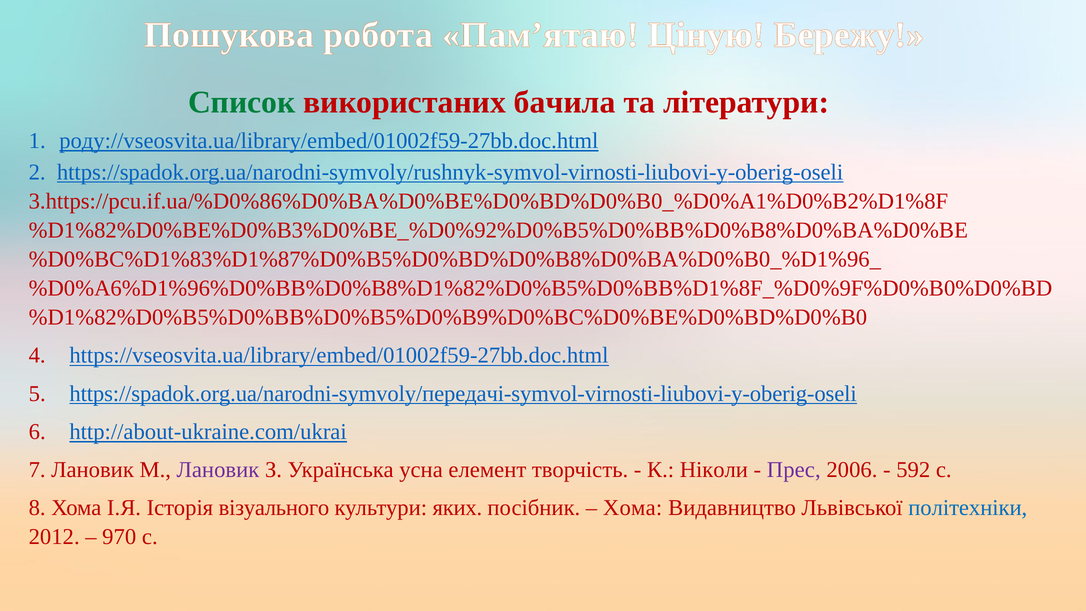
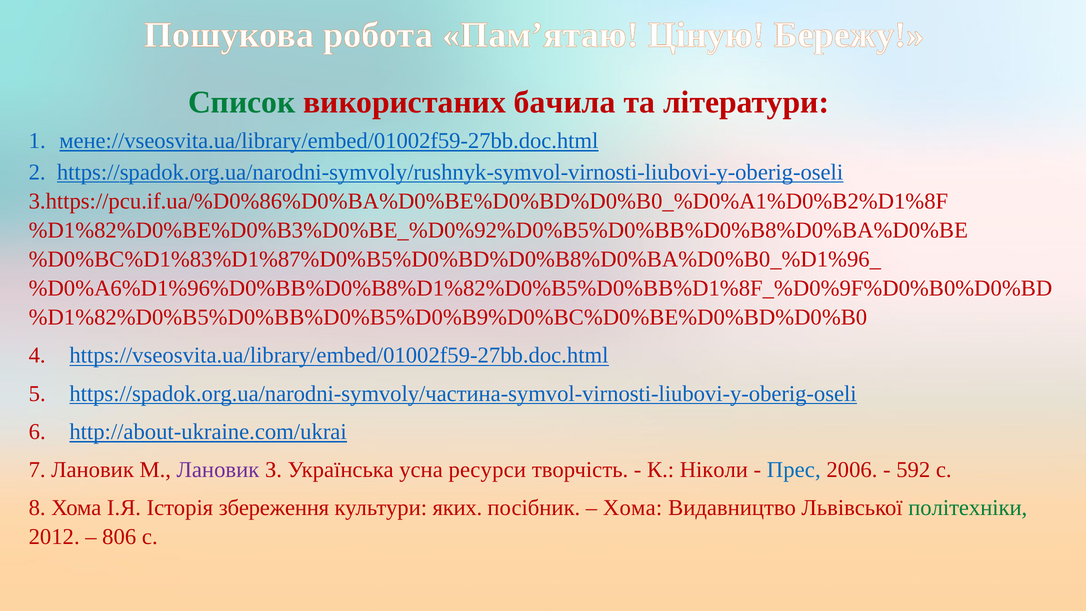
роду://vseosvita.ua/library/embed/01002f59-27bb.doc.html: роду://vseosvita.ua/library/embed/01002f59-27bb.doc.html -> мене://vseosvita.ua/library/embed/01002f59-27bb.doc.html
https://spadok.org.ua/narodni-symvoly/передачі-symvol-virnosti-liubovi-y-oberig-oseli: https://spadok.org.ua/narodni-symvoly/передачі-symvol-virnosti-liubovi-y-oberig-oseli -> https://spadok.org.ua/narodni-symvoly/частина-symvol-virnosti-liubovi-y-oberig-oseli
елемент: елемент -> ресурси
Прес colour: purple -> blue
візуального: візуального -> збереження
політехніки colour: blue -> green
970: 970 -> 806
